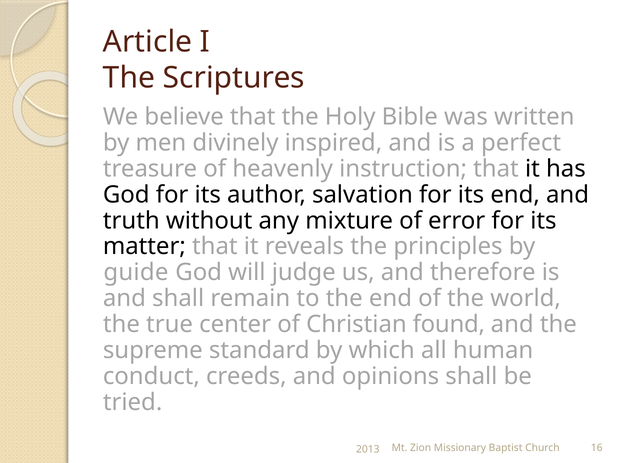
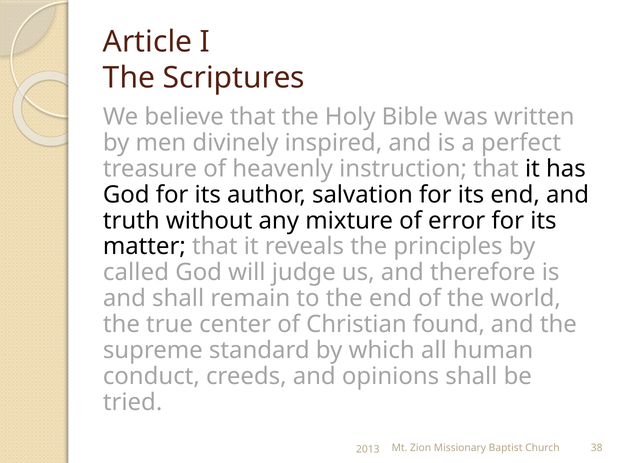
guide: guide -> called
16: 16 -> 38
